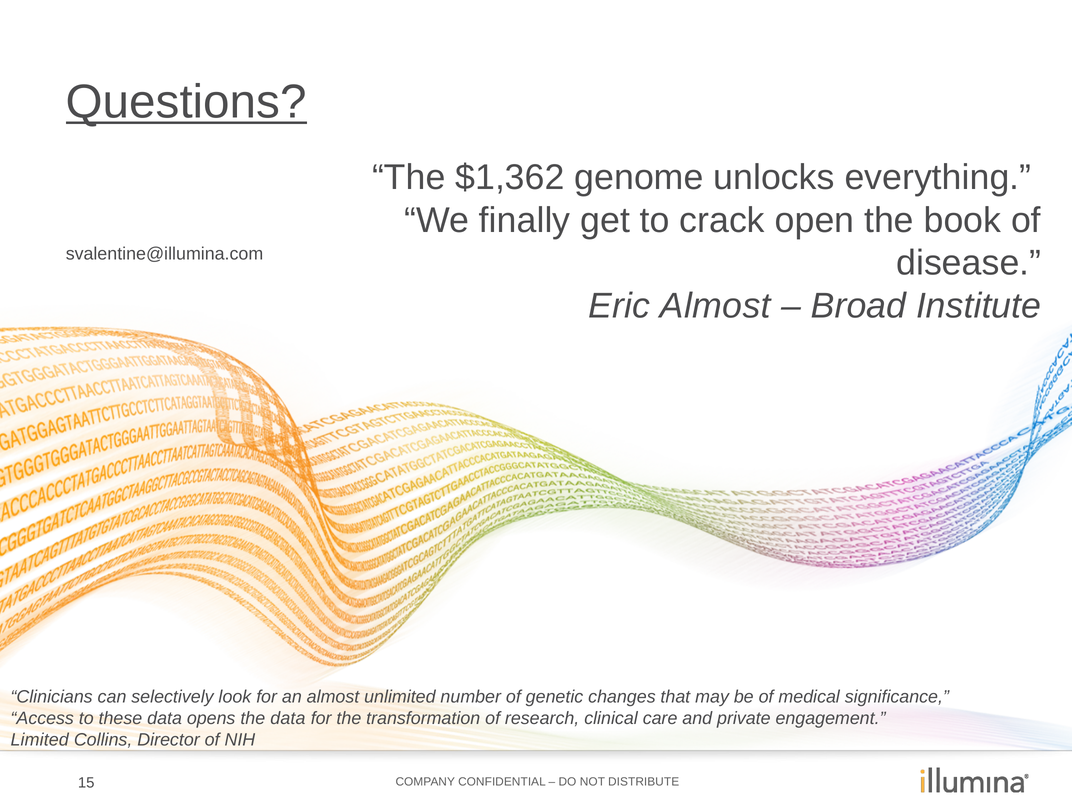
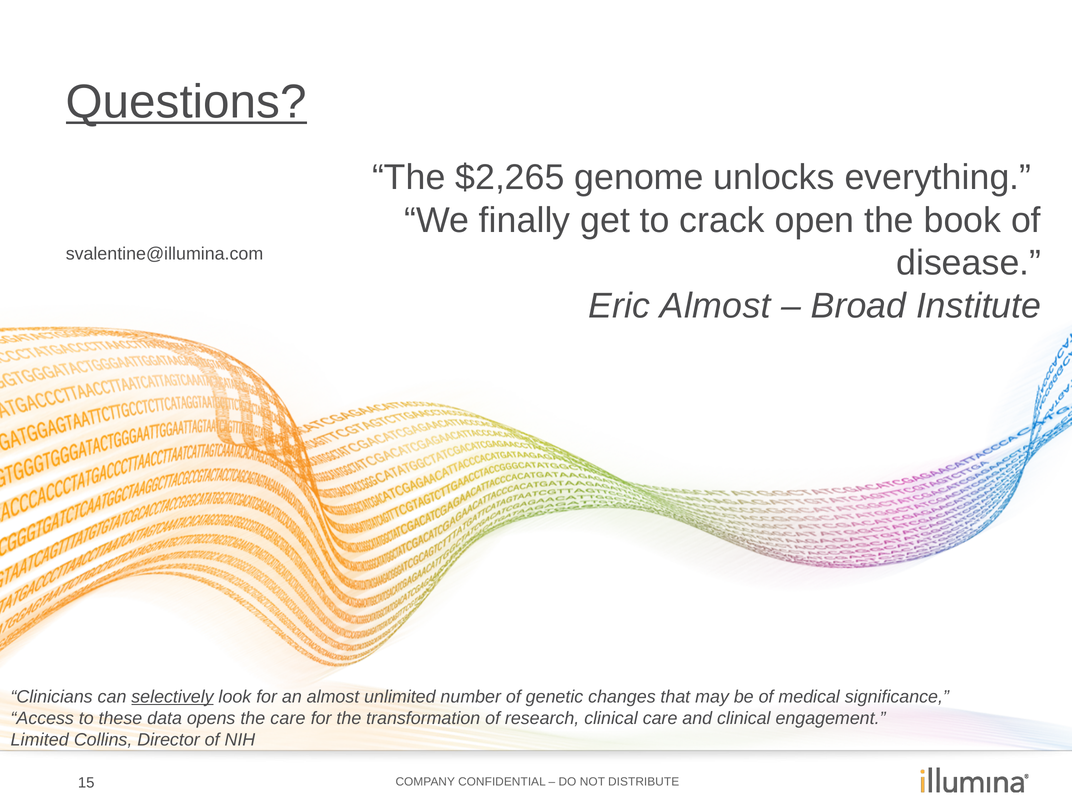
$1,362: $1,362 -> $2,265
selectively underline: none -> present
the data: data -> care
and private: private -> clinical
